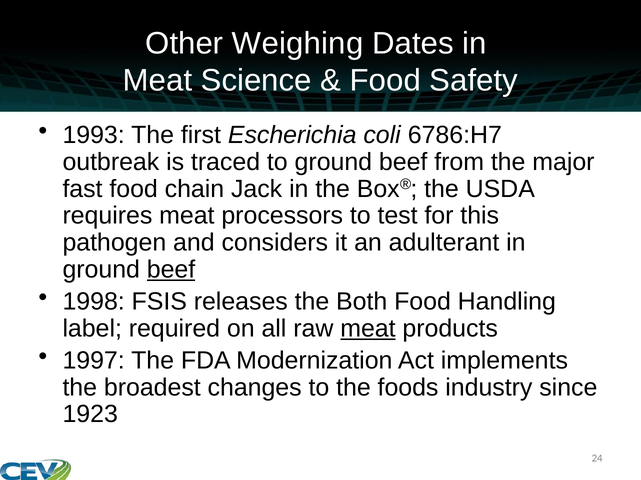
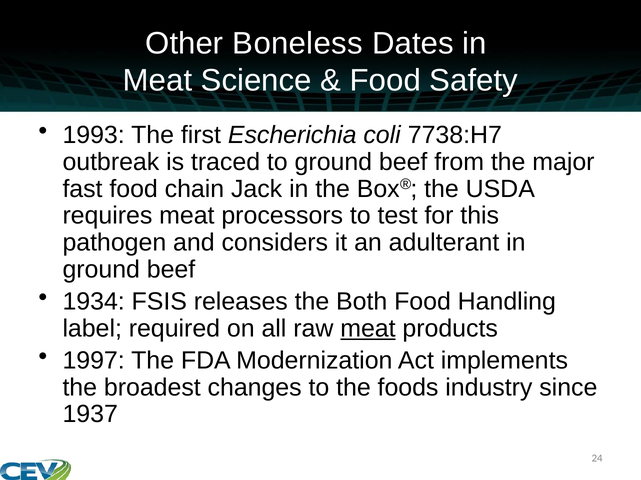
Weighing: Weighing -> Boneless
6786:H7: 6786:H7 -> 7738:H7
beef at (171, 270) underline: present -> none
1998: 1998 -> 1934
1923: 1923 -> 1937
